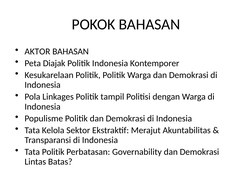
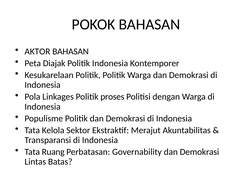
tampil: tampil -> proses
Tata Politik: Politik -> Ruang
